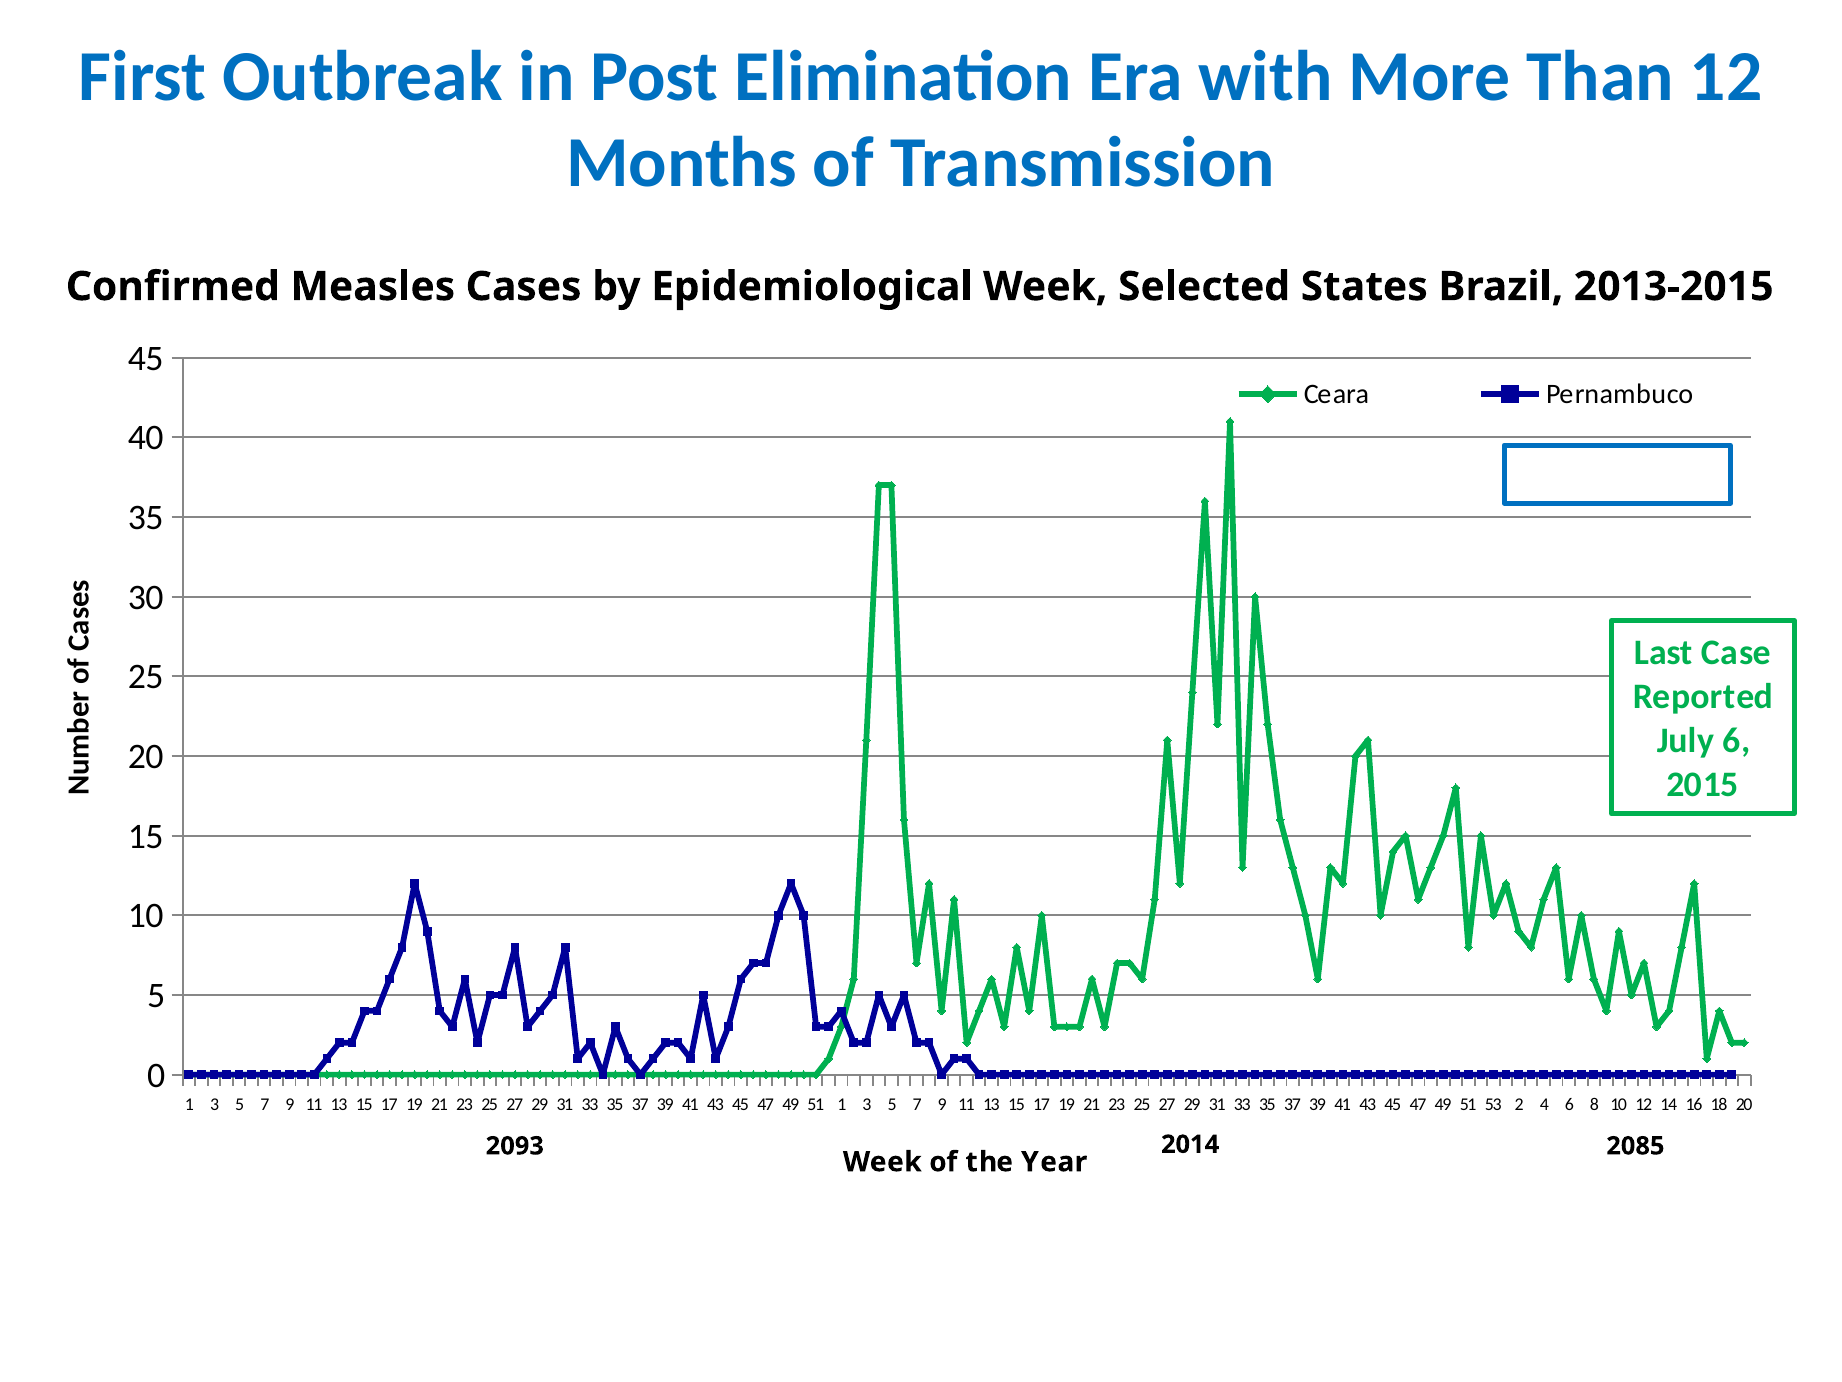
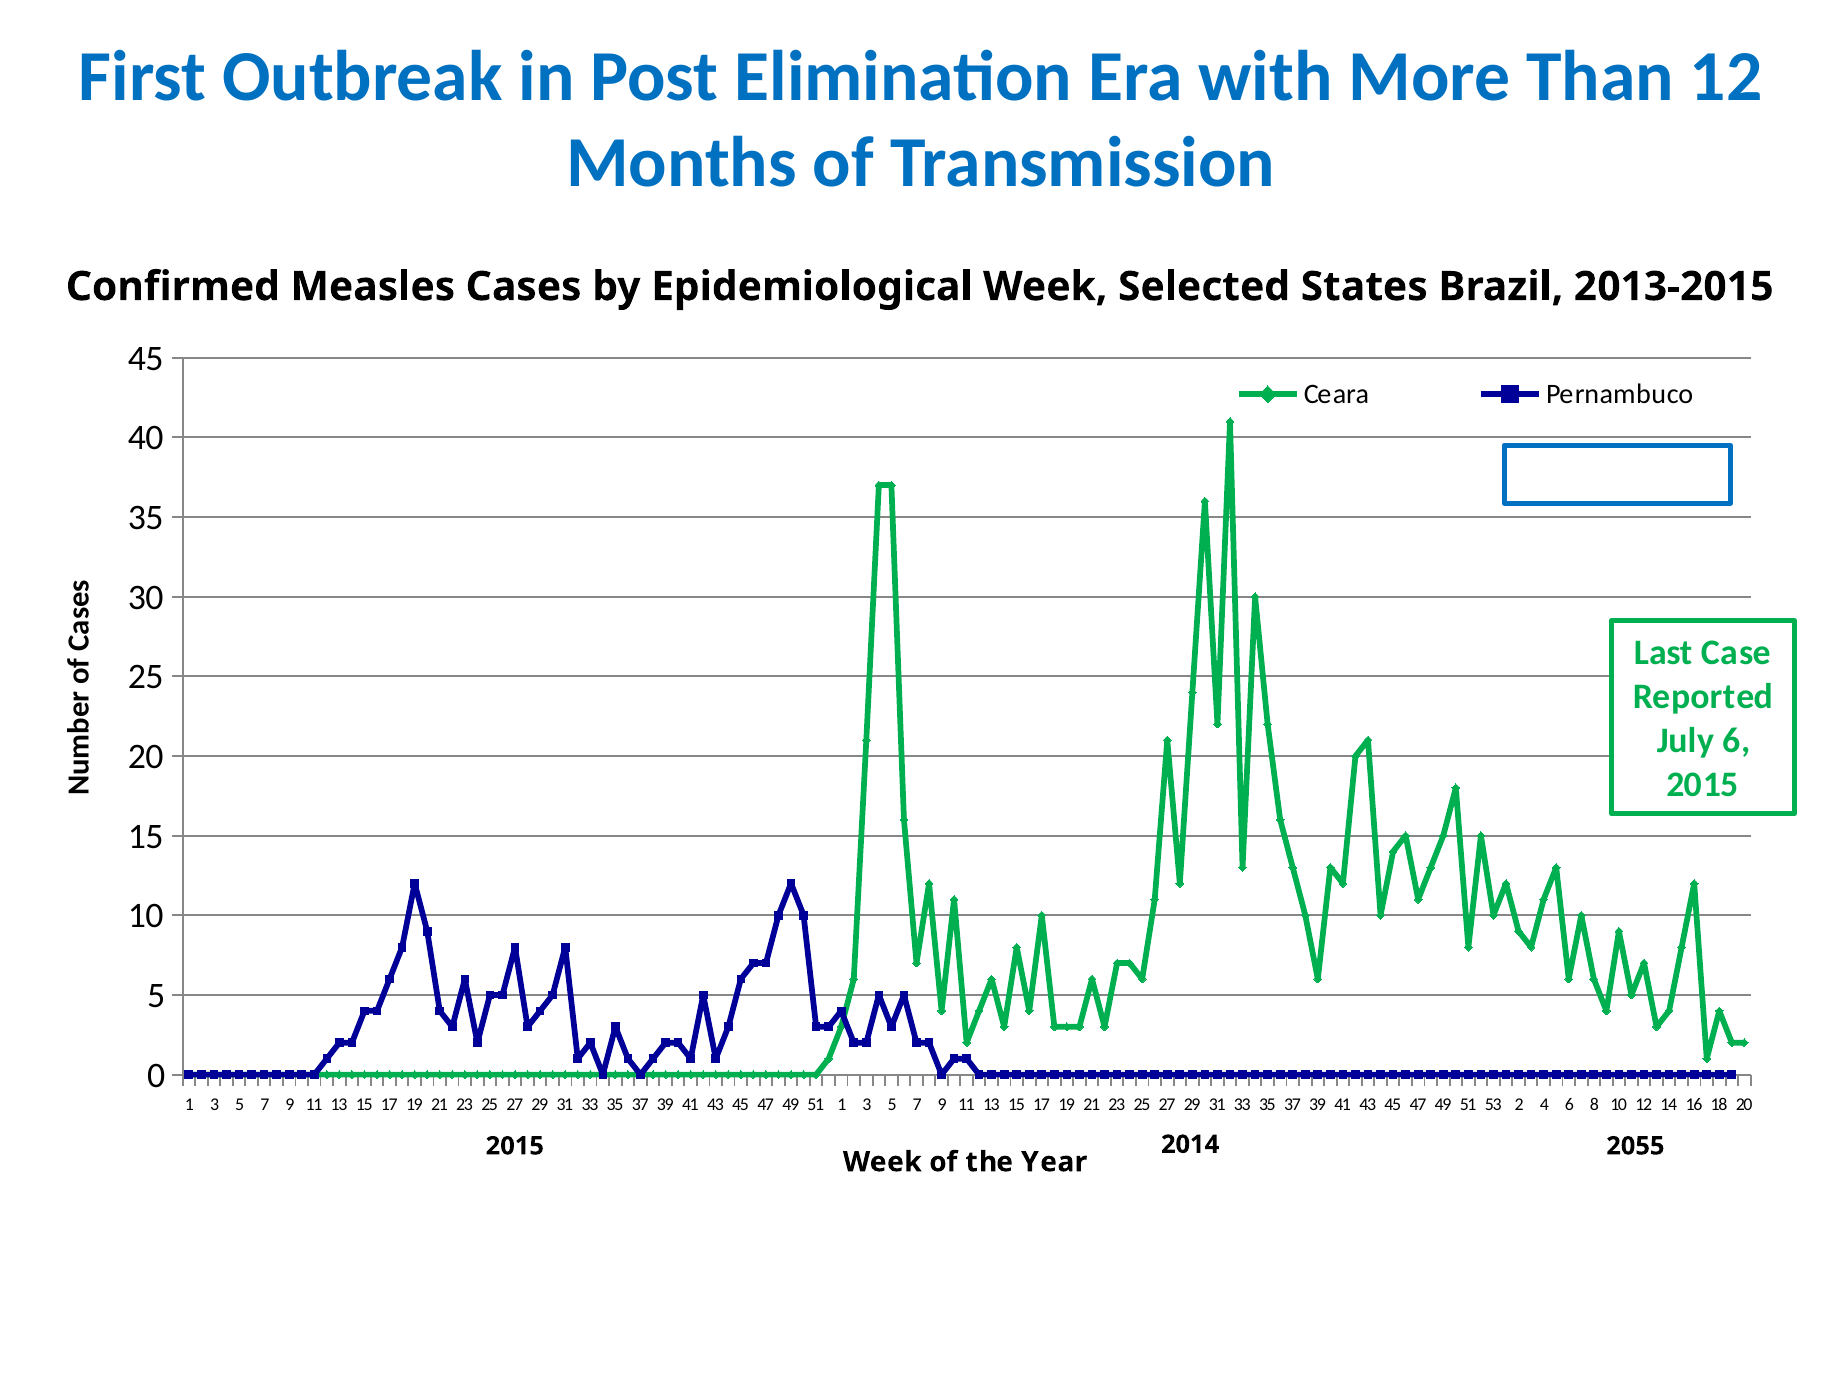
2093 at (515, 1146): 2093 -> 2015
2085: 2085 -> 2055
